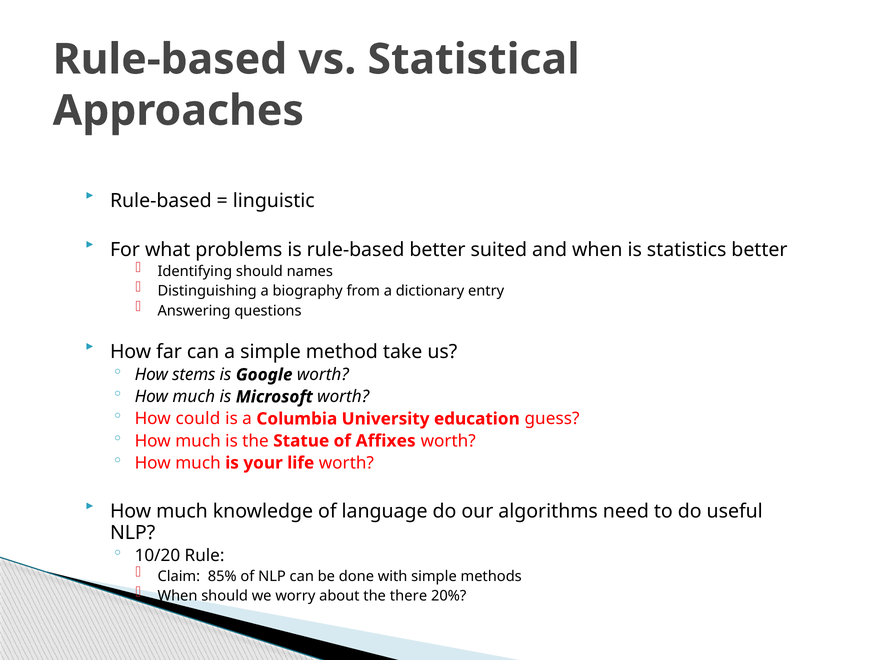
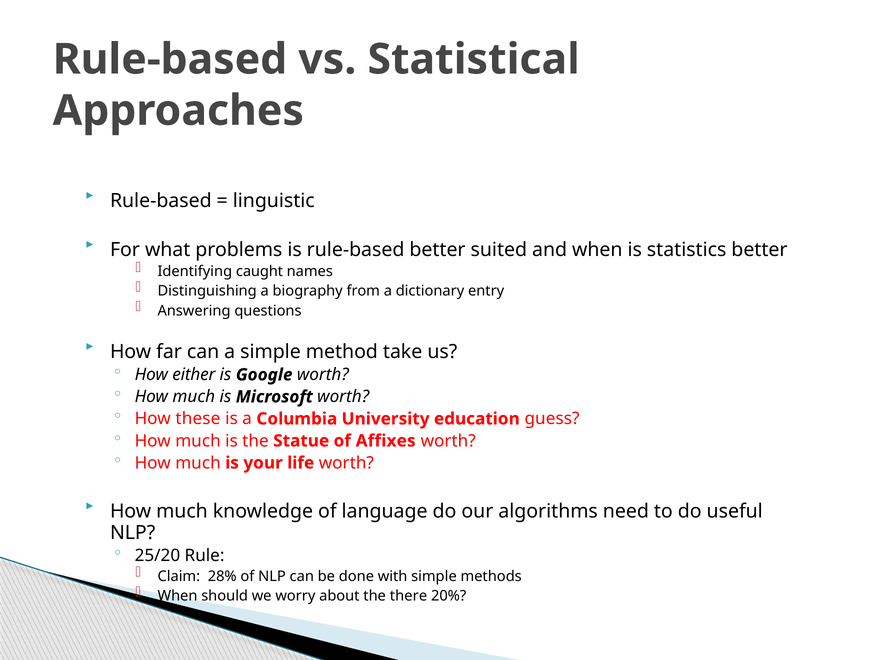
Identifying should: should -> caught
stems: stems -> either
could: could -> these
10/20: 10/20 -> 25/20
85%: 85% -> 28%
